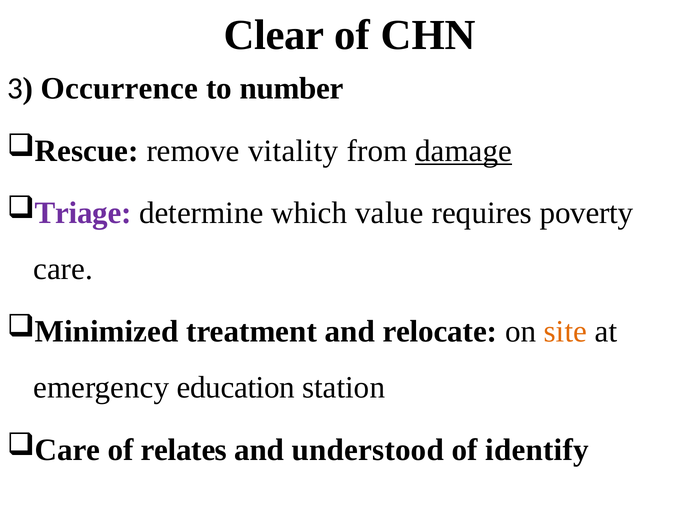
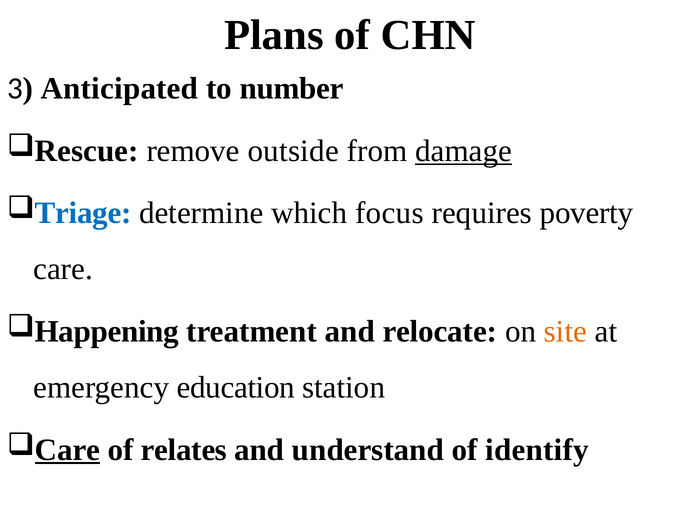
Clear: Clear -> Plans
Occurrence: Occurrence -> Anticipated
vitality: vitality -> outside
Triage colour: purple -> blue
value: value -> focus
Minimized: Minimized -> Happening
Care at (68, 450) underline: none -> present
understood: understood -> understand
